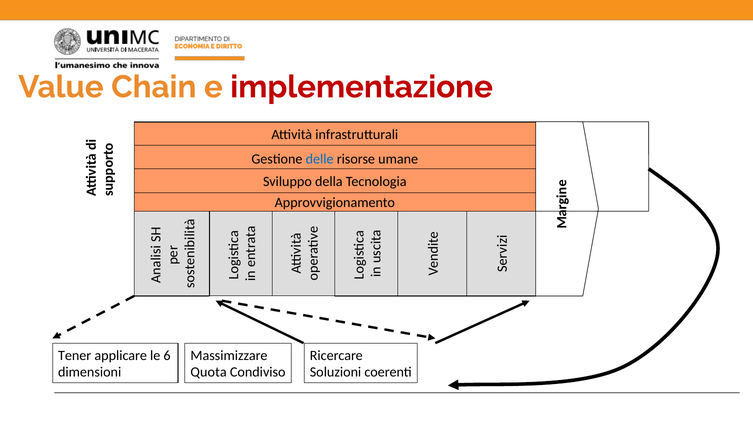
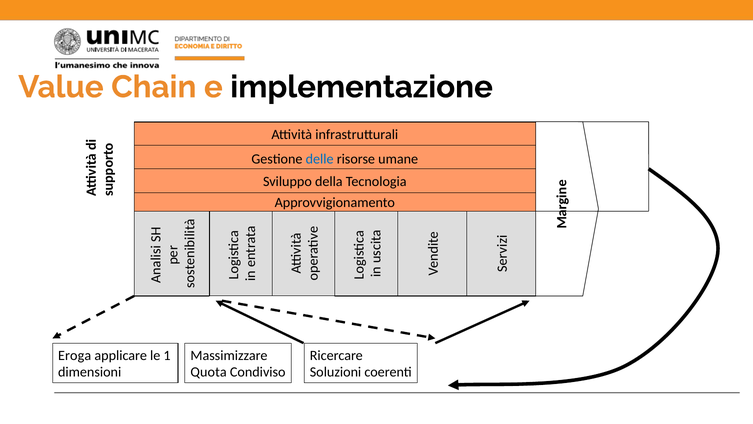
implementazione colour: red -> black
Tener: Tener -> Eroga
6: 6 -> 1
